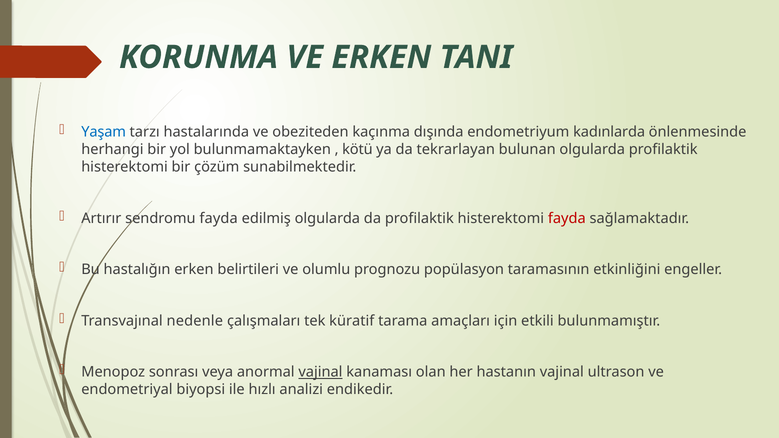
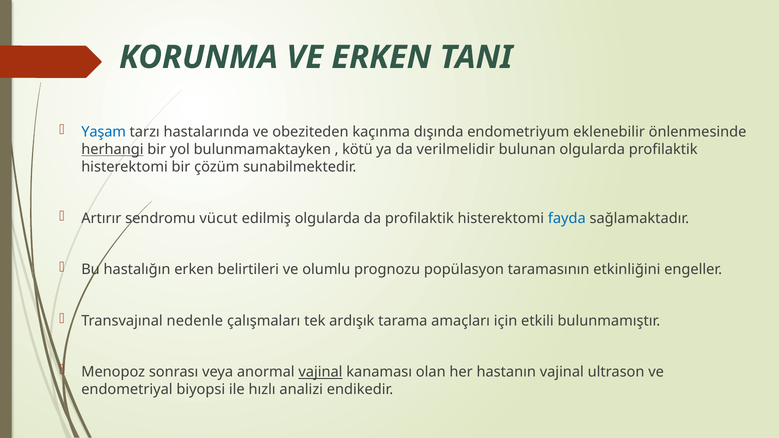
kadınlarda: kadınlarda -> eklenebilir
herhangi underline: none -> present
tekrarlayan: tekrarlayan -> verilmelidir
sendromu fayda: fayda -> vücut
fayda at (567, 218) colour: red -> blue
küratif: küratif -> ardışık
